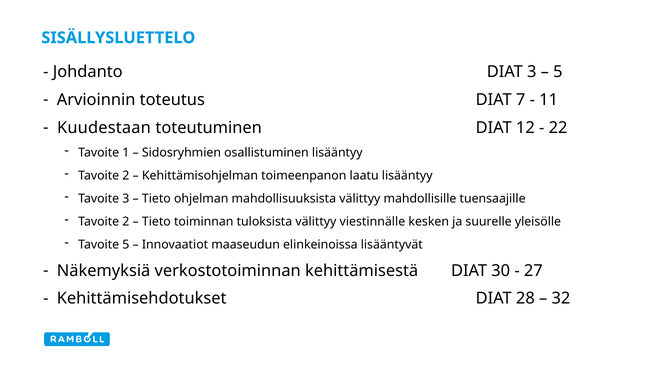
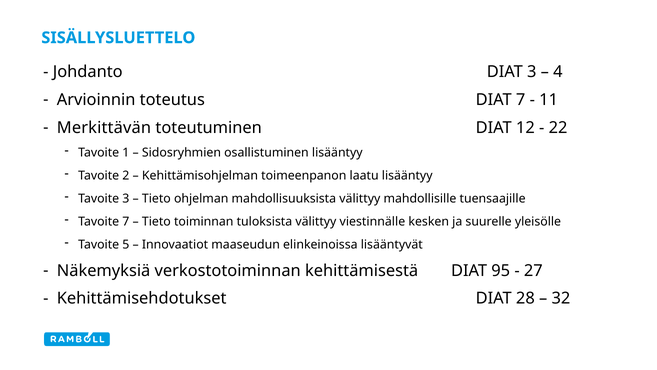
5 at (558, 72): 5 -> 4
Kuudestaan: Kuudestaan -> Merkittävän
2 at (126, 222): 2 -> 7
30: 30 -> 95
